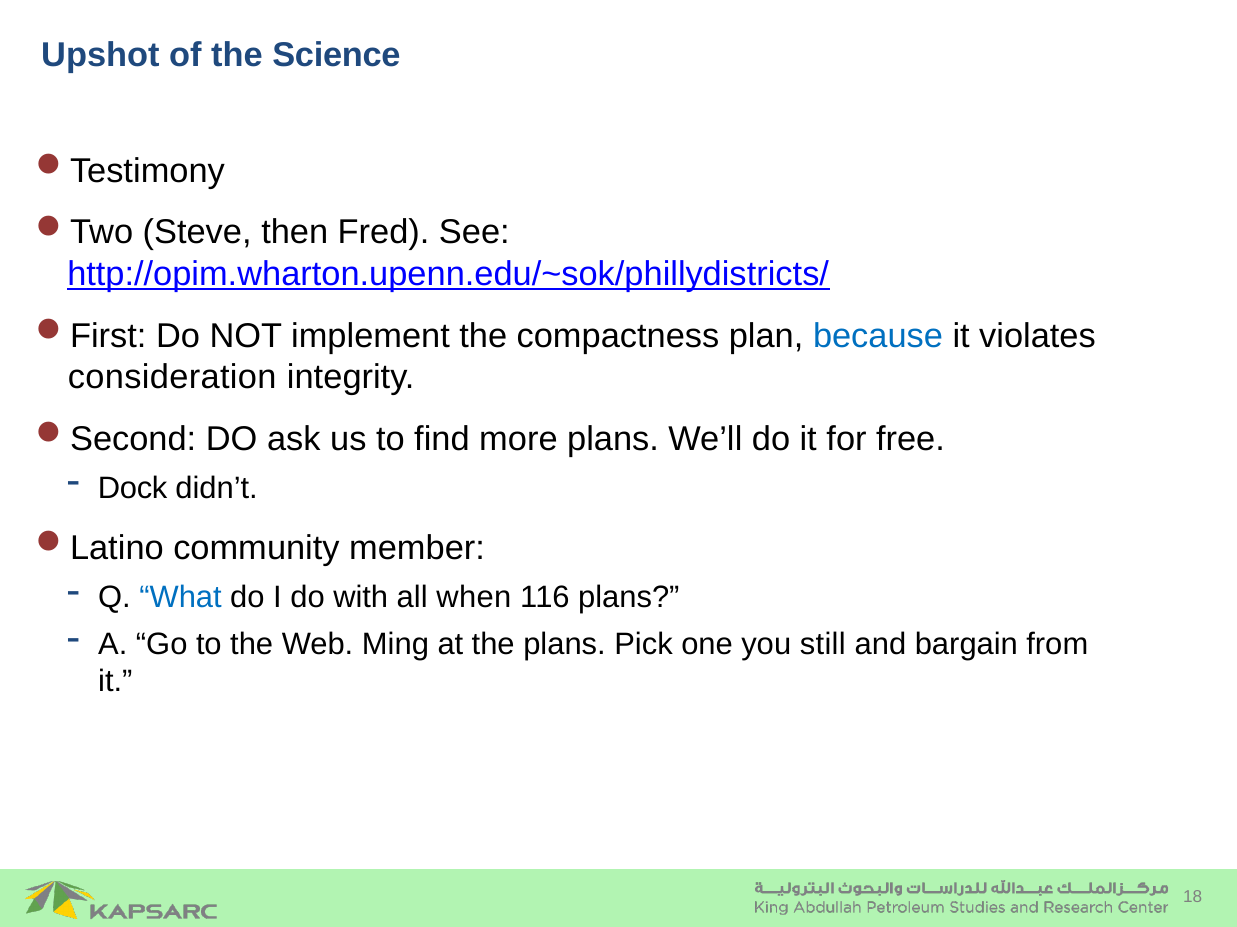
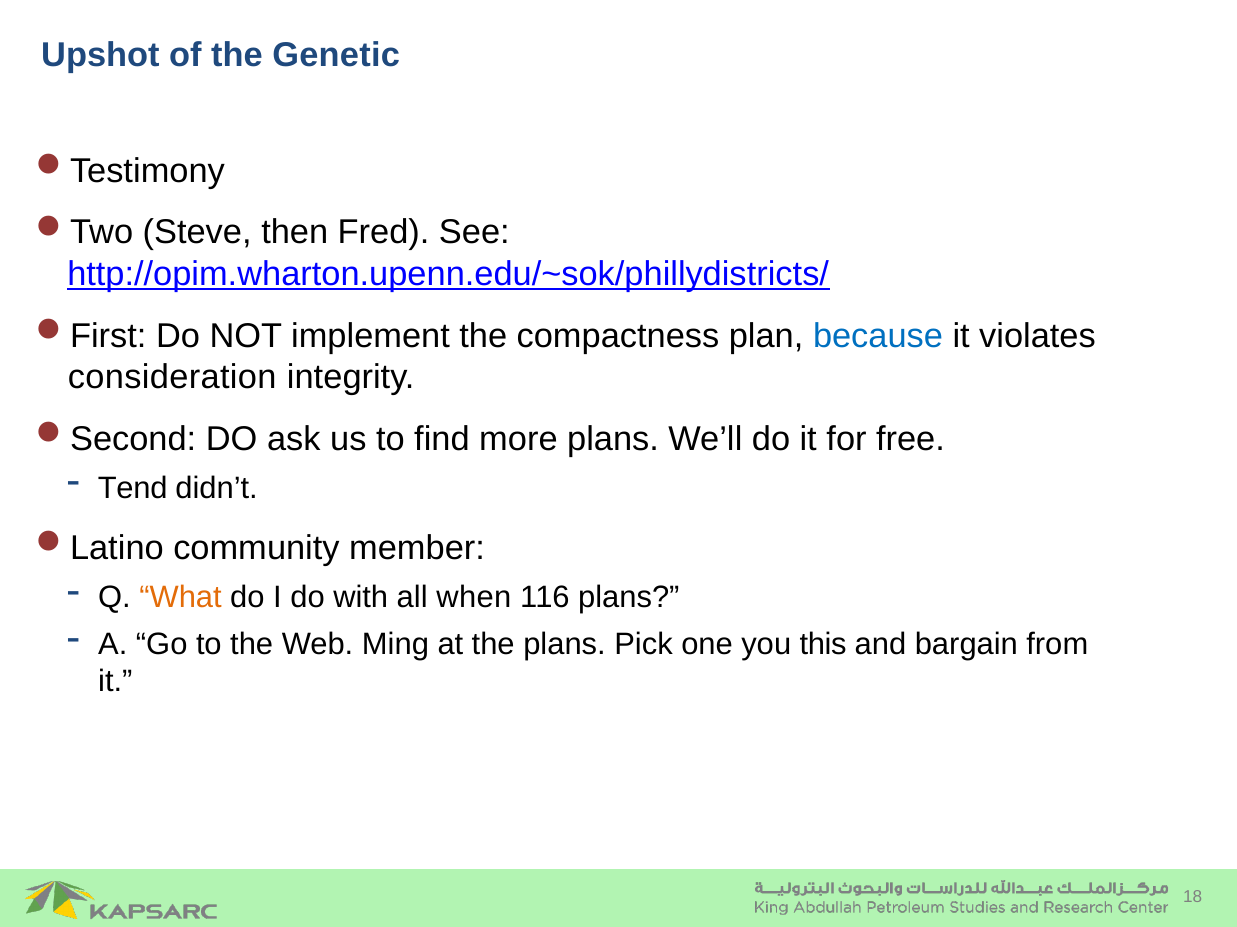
Science: Science -> Genetic
Dock: Dock -> Tend
What colour: blue -> orange
still: still -> this
